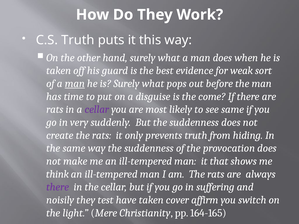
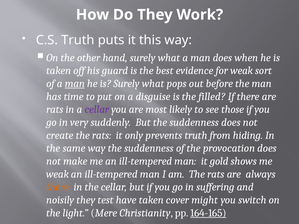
come: come -> filled
see same: same -> those
that: that -> gold
think at (58, 174): think -> weak
there at (58, 187) colour: purple -> orange
affirm: affirm -> might
164-165 underline: none -> present
